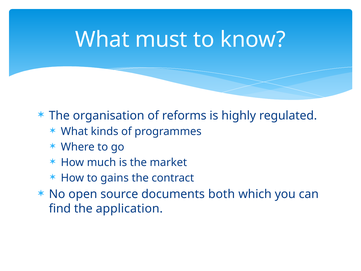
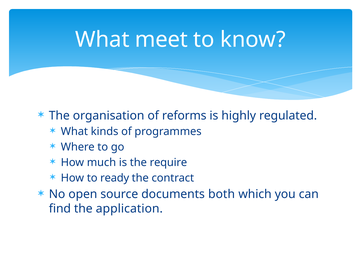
must: must -> meet
market: market -> require
gains: gains -> ready
